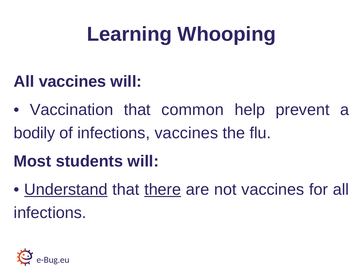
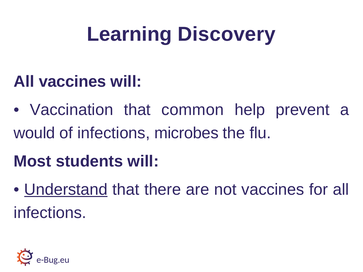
Whooping: Whooping -> Discovery
bodily: bodily -> would
infections vaccines: vaccines -> microbes
there underline: present -> none
